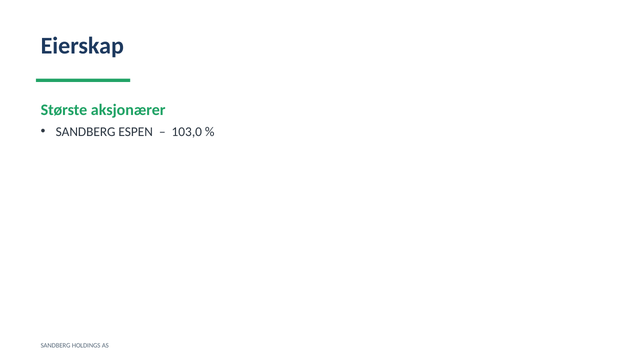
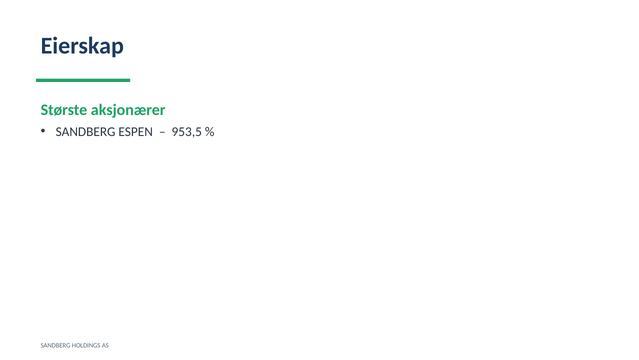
103,0: 103,0 -> 953,5
